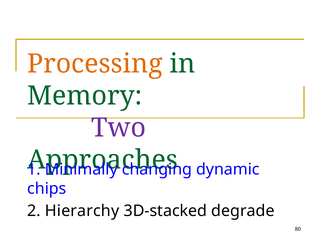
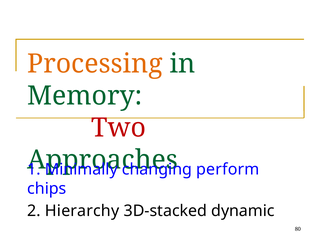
Two colour: purple -> red
dynamic: dynamic -> perform
degrade: degrade -> dynamic
